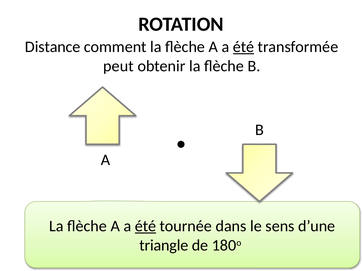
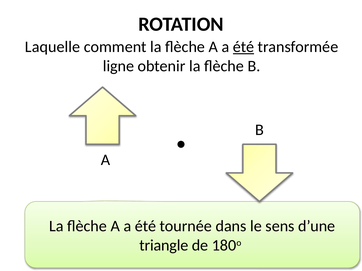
Distance: Distance -> Laquelle
peut: peut -> ligne
été at (146, 227) underline: present -> none
